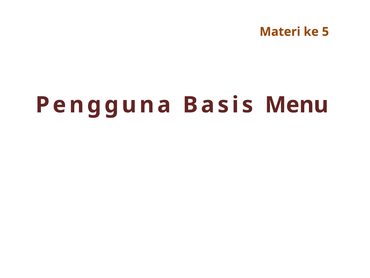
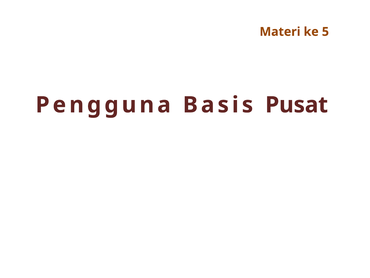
Menu: Menu -> Pusat
